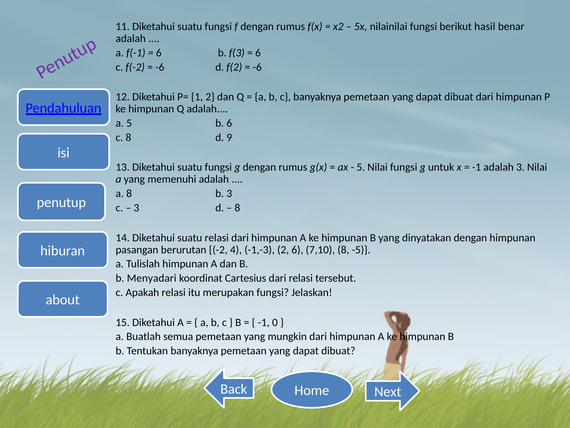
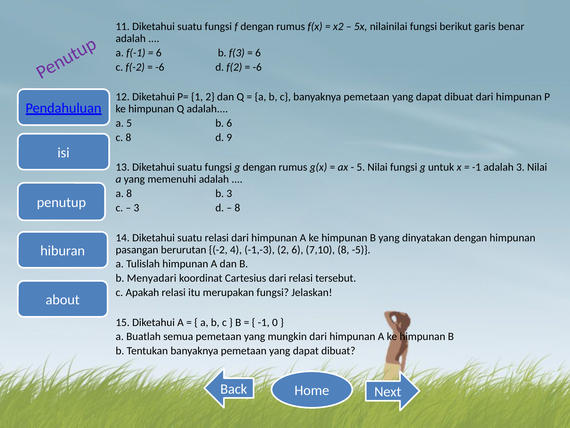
hasil: hasil -> garis
